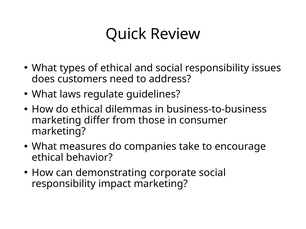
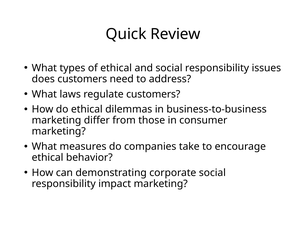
regulate guidelines: guidelines -> customers
